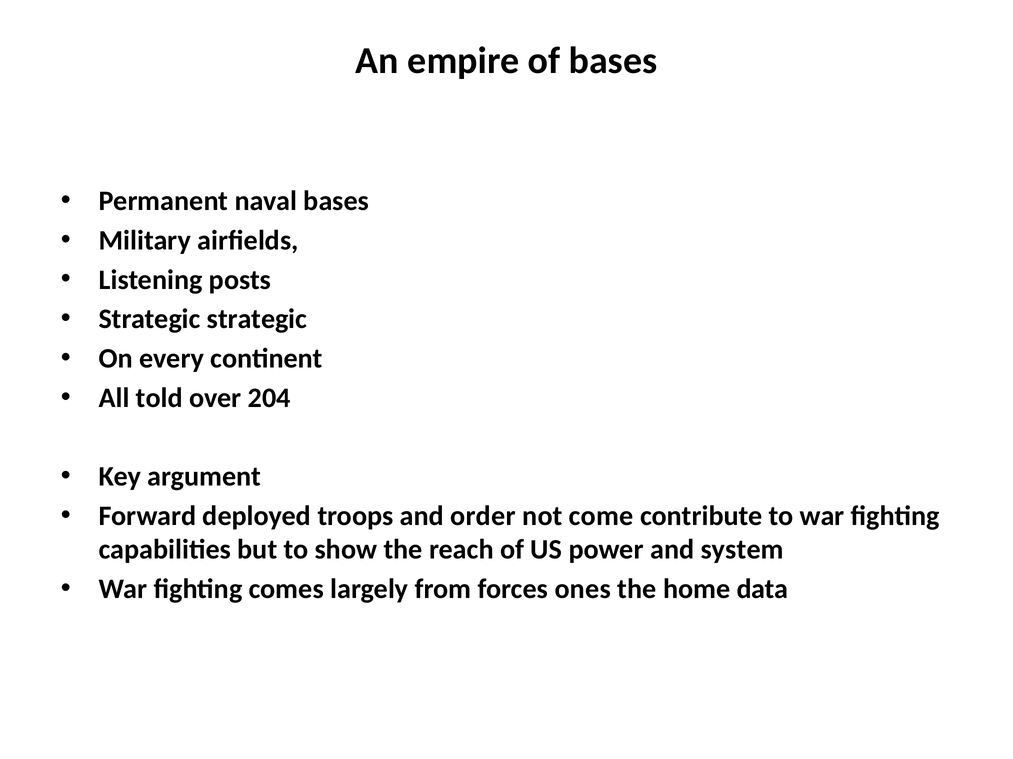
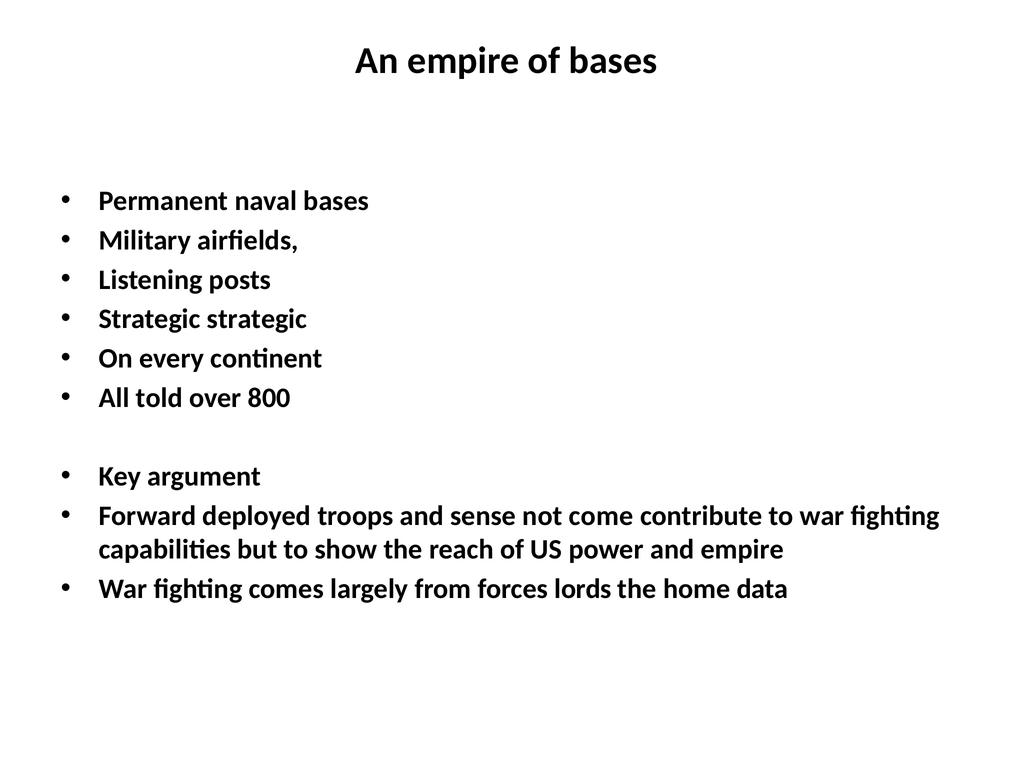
204: 204 -> 800
order: order -> sense
and system: system -> empire
ones: ones -> lords
